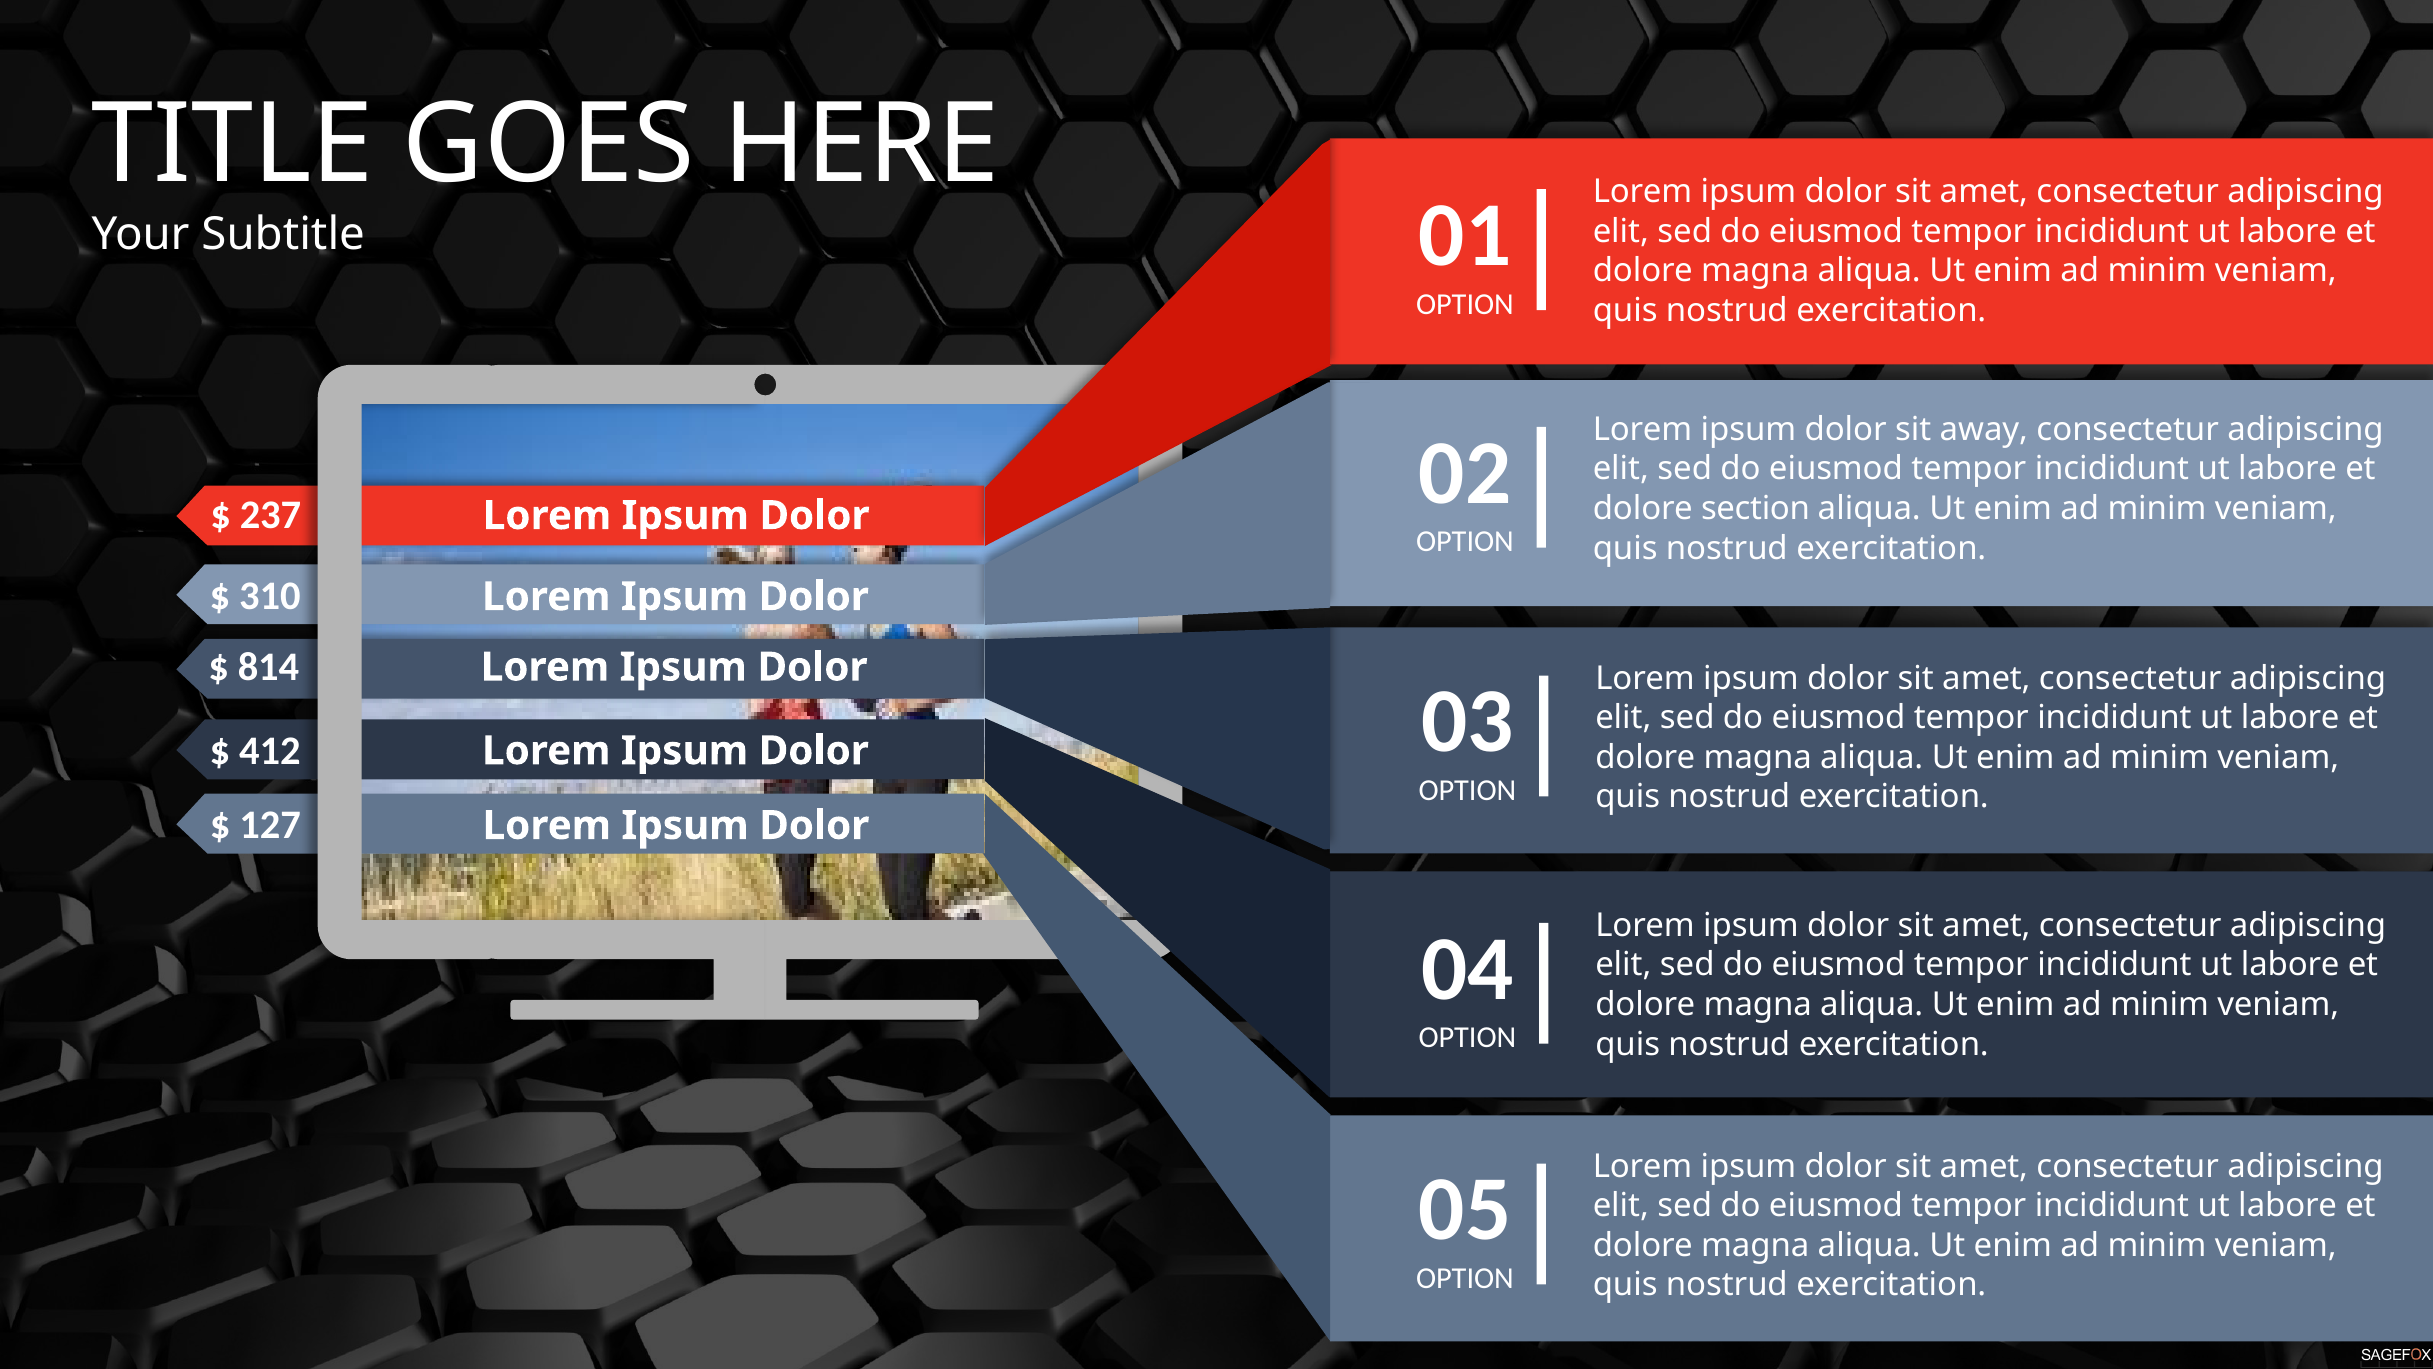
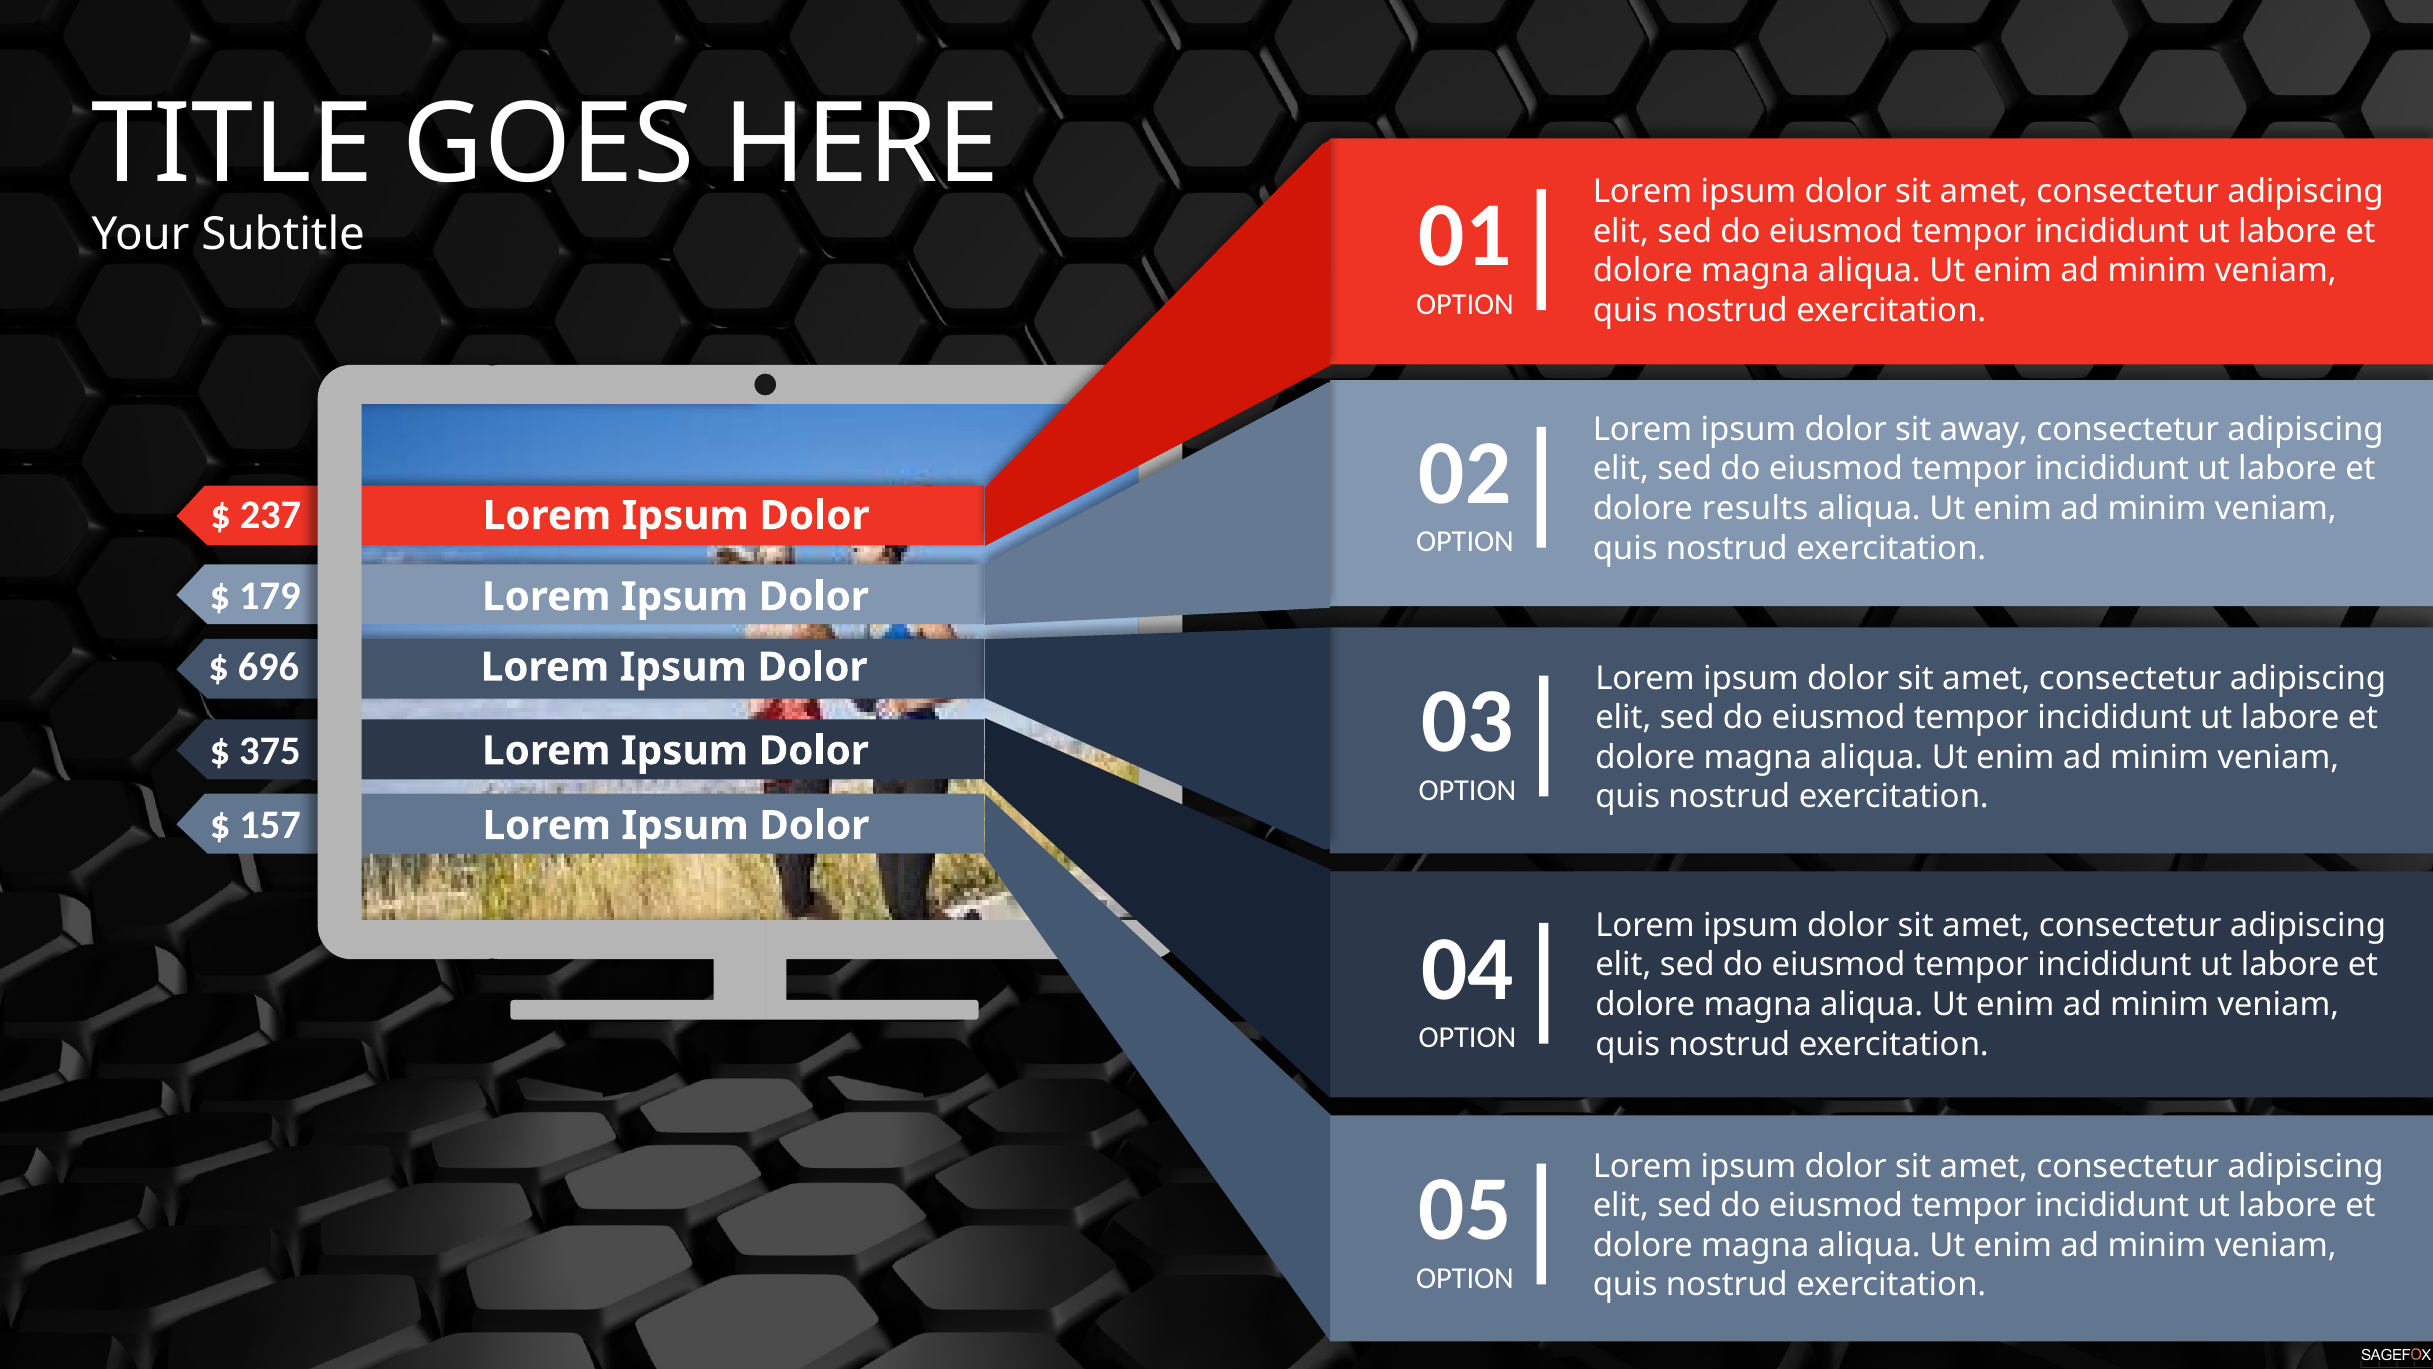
section: section -> results
310: 310 -> 179
814: 814 -> 696
412: 412 -> 375
127: 127 -> 157
